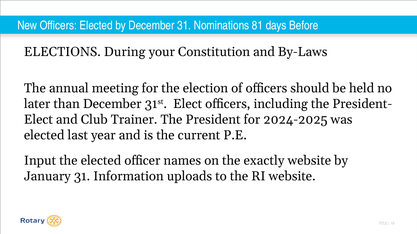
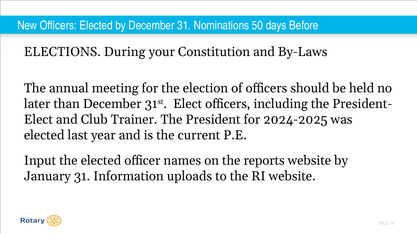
81: 81 -> 50
exactly: exactly -> reports
